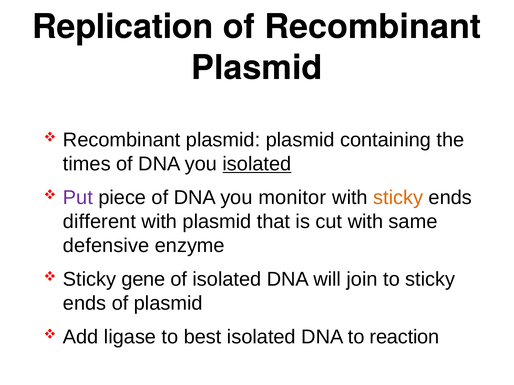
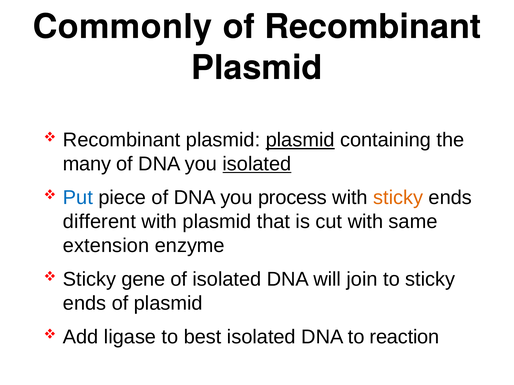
Replication: Replication -> Commonly
plasmid at (300, 140) underline: none -> present
times: times -> many
Put colour: purple -> blue
monitor: monitor -> process
defensive: defensive -> extension
